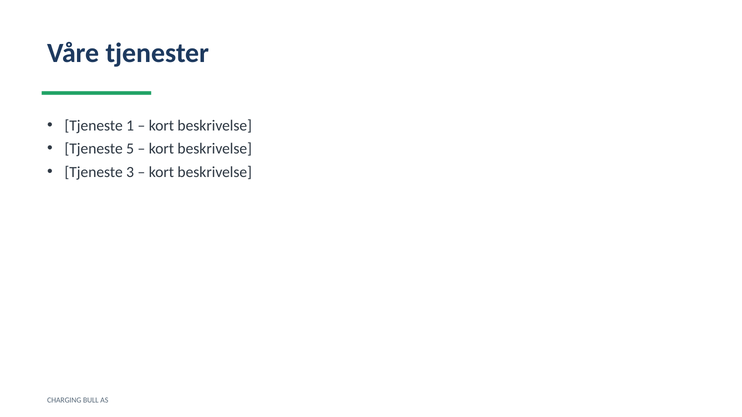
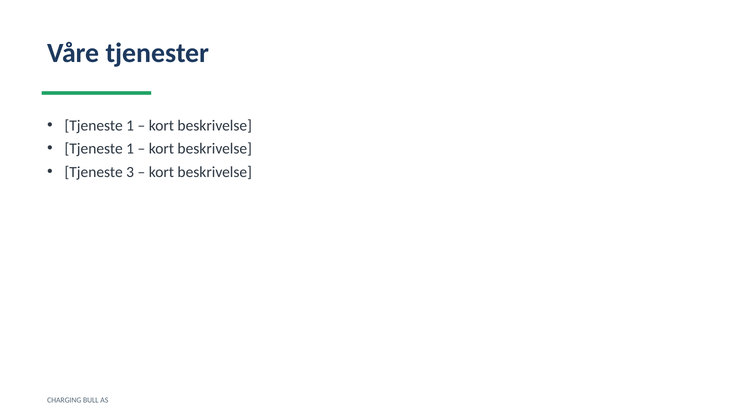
5 at (130, 149): 5 -> 1
